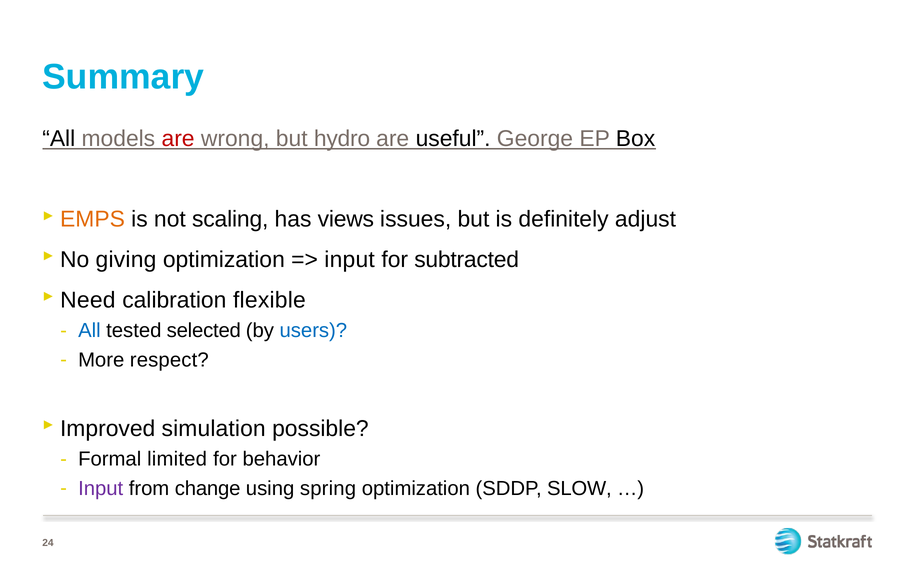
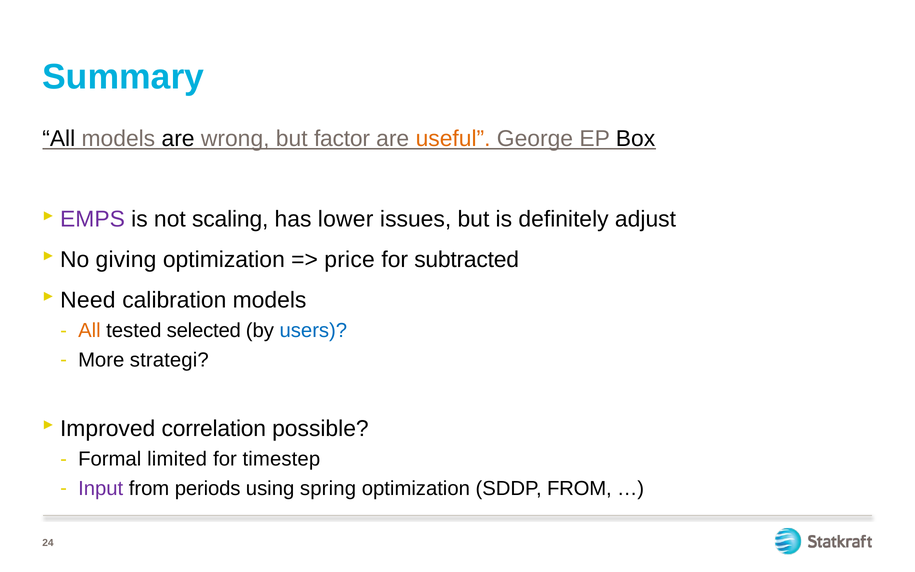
are at (178, 139) colour: red -> black
hydro: hydro -> factor
useful colour: black -> orange
EMPS colour: orange -> purple
views: views -> lower
input at (350, 260): input -> price
calibration flexible: flexible -> models
All at (89, 331) colour: blue -> orange
respect: respect -> strategi
simulation: simulation -> correlation
behavior: behavior -> timestep
change: change -> periods
SDDP SLOW: SLOW -> FROM
